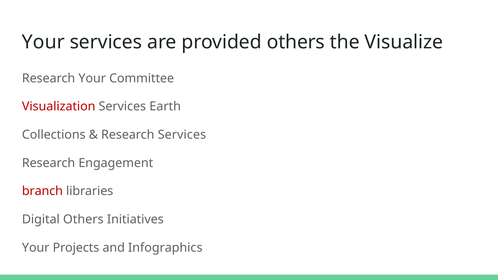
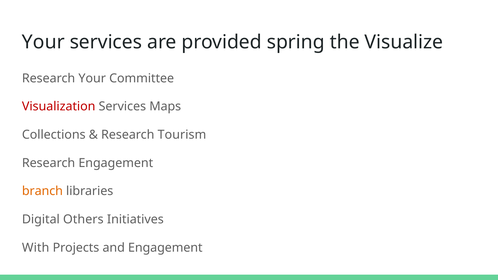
provided others: others -> spring
Earth: Earth -> Maps
Research Services: Services -> Tourism
branch colour: red -> orange
Your at (36, 248): Your -> With
and Infographics: Infographics -> Engagement
